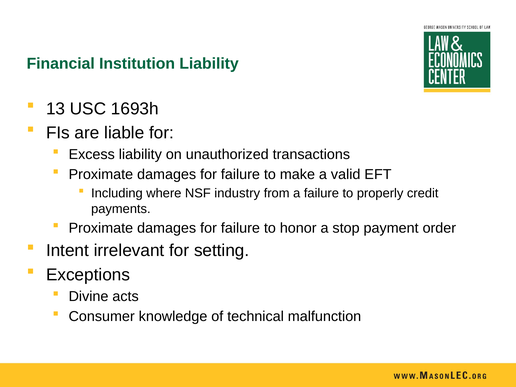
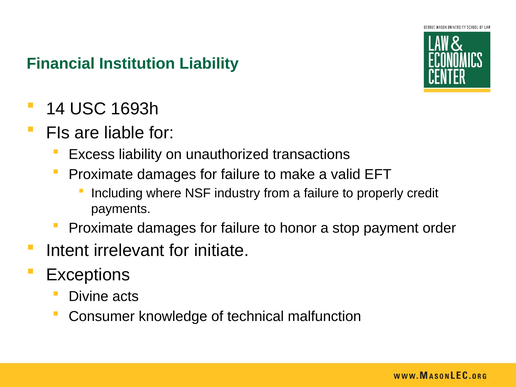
13: 13 -> 14
setting: setting -> initiate
